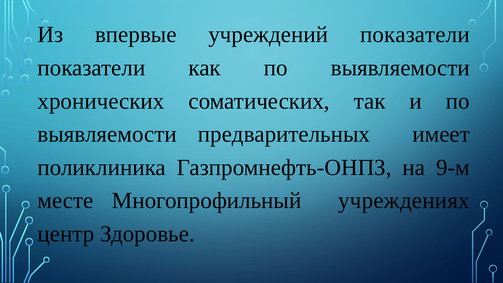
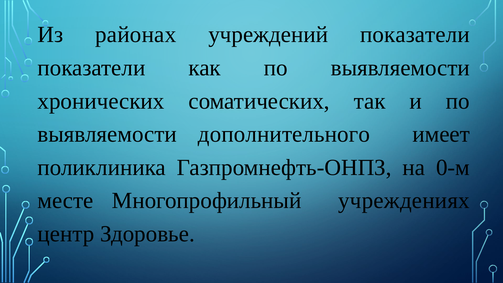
впервые: впервые -> районах
предварительных: предварительных -> дополнительного
9-м: 9-м -> 0-м
